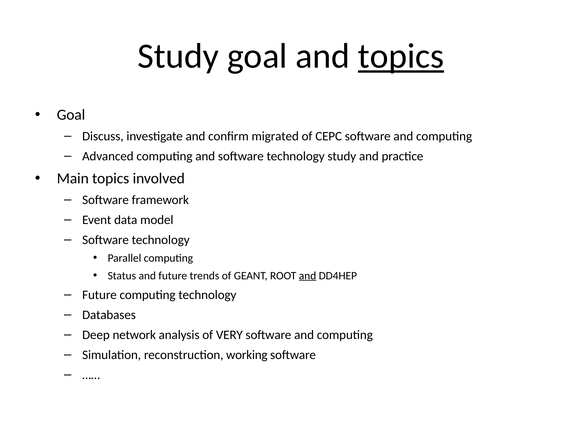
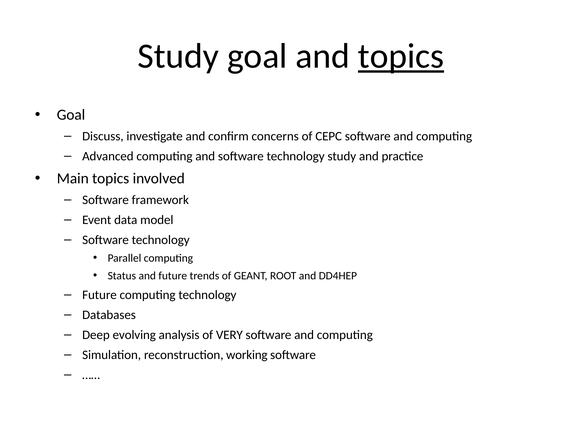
migrated: migrated -> concerns
and at (308, 276) underline: present -> none
network: network -> evolving
